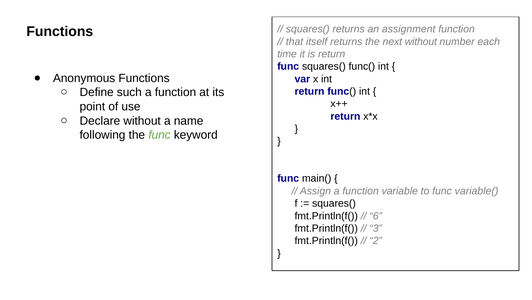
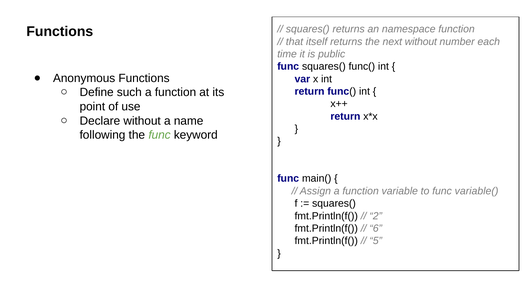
assignment: assignment -> namespace
is return: return -> public
6: 6 -> 2
3: 3 -> 6
2: 2 -> 5
